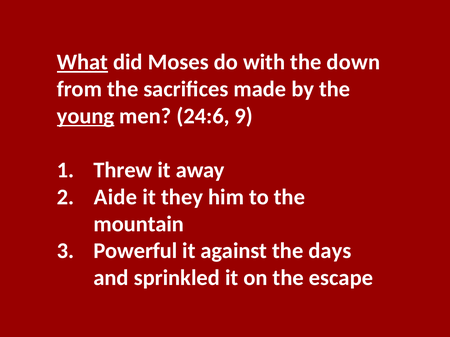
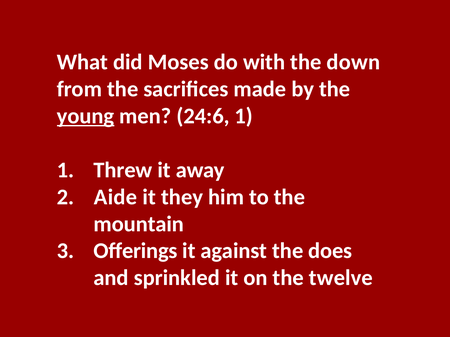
What underline: present -> none
24:6 9: 9 -> 1
Powerful: Powerful -> Offerings
days: days -> does
escape: escape -> twelve
